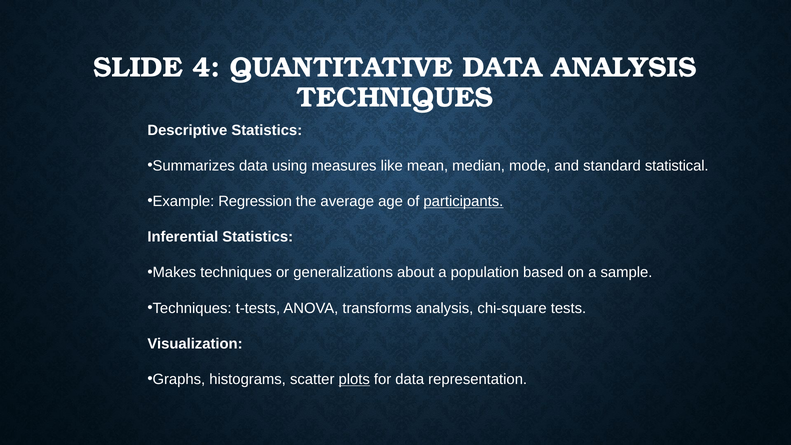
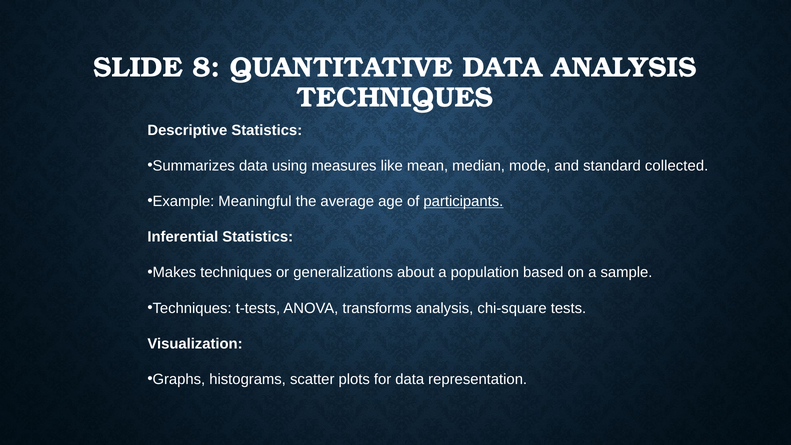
4: 4 -> 8
statistical: statistical -> collected
Regression: Regression -> Meaningful
plots underline: present -> none
